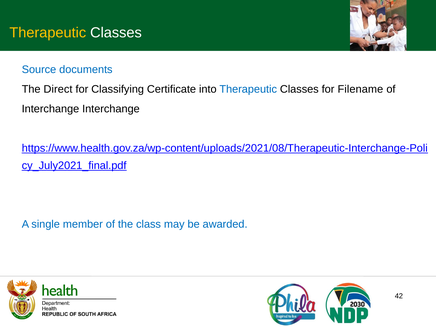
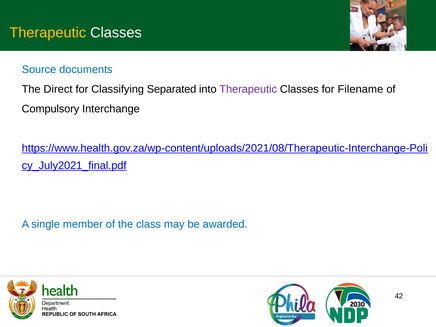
Certificate: Certificate -> Separated
Therapeutic at (248, 89) colour: blue -> purple
Interchange at (50, 109): Interchange -> Compulsory
